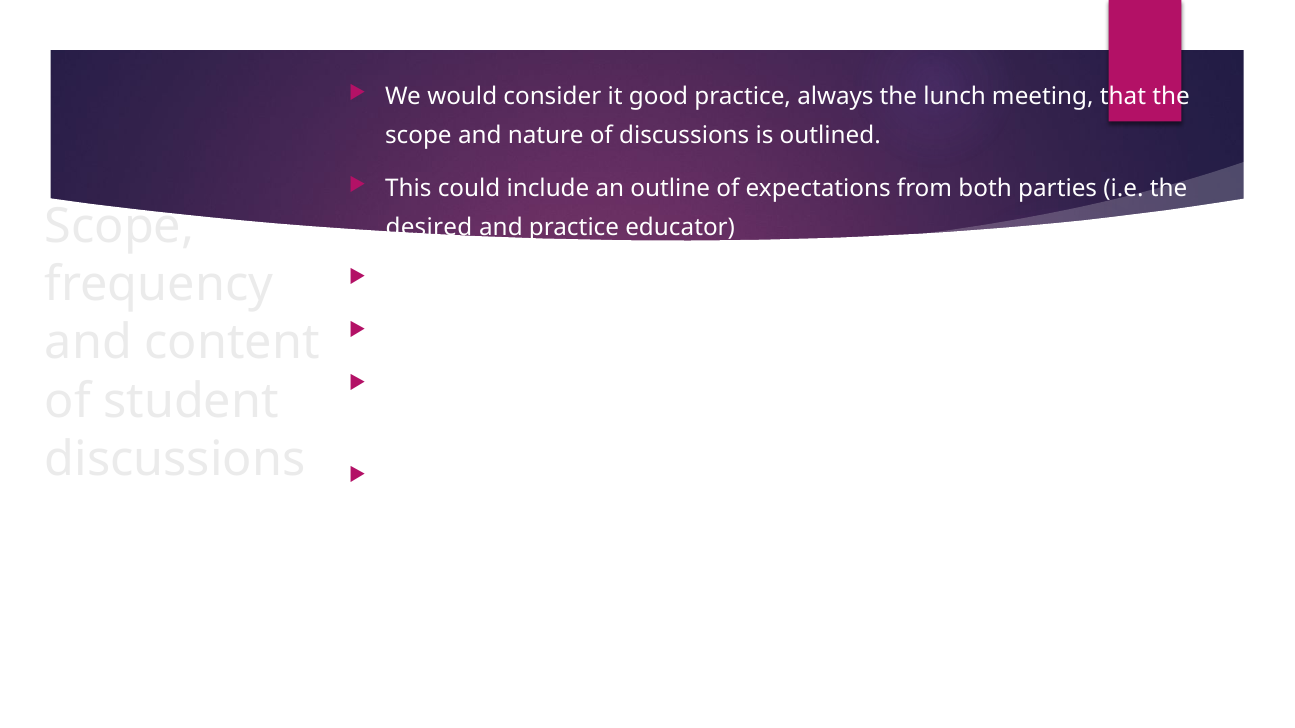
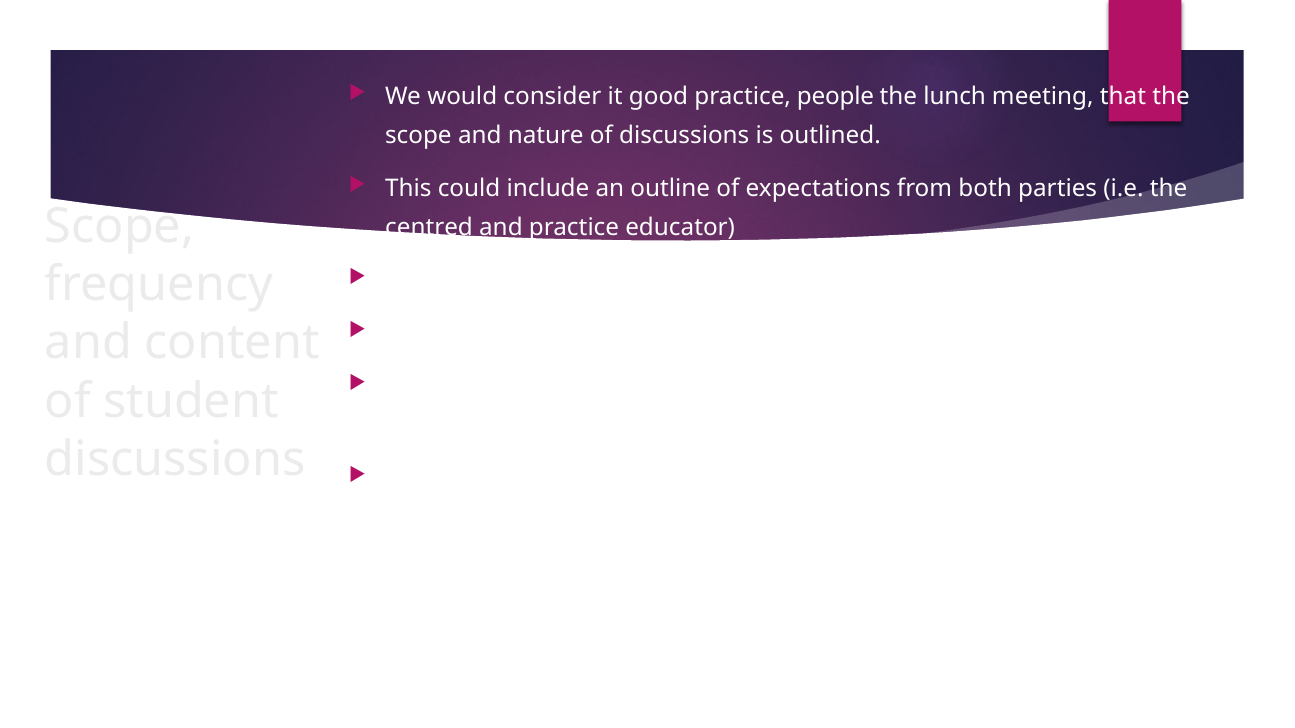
always: always -> people
desired: desired -> centred
